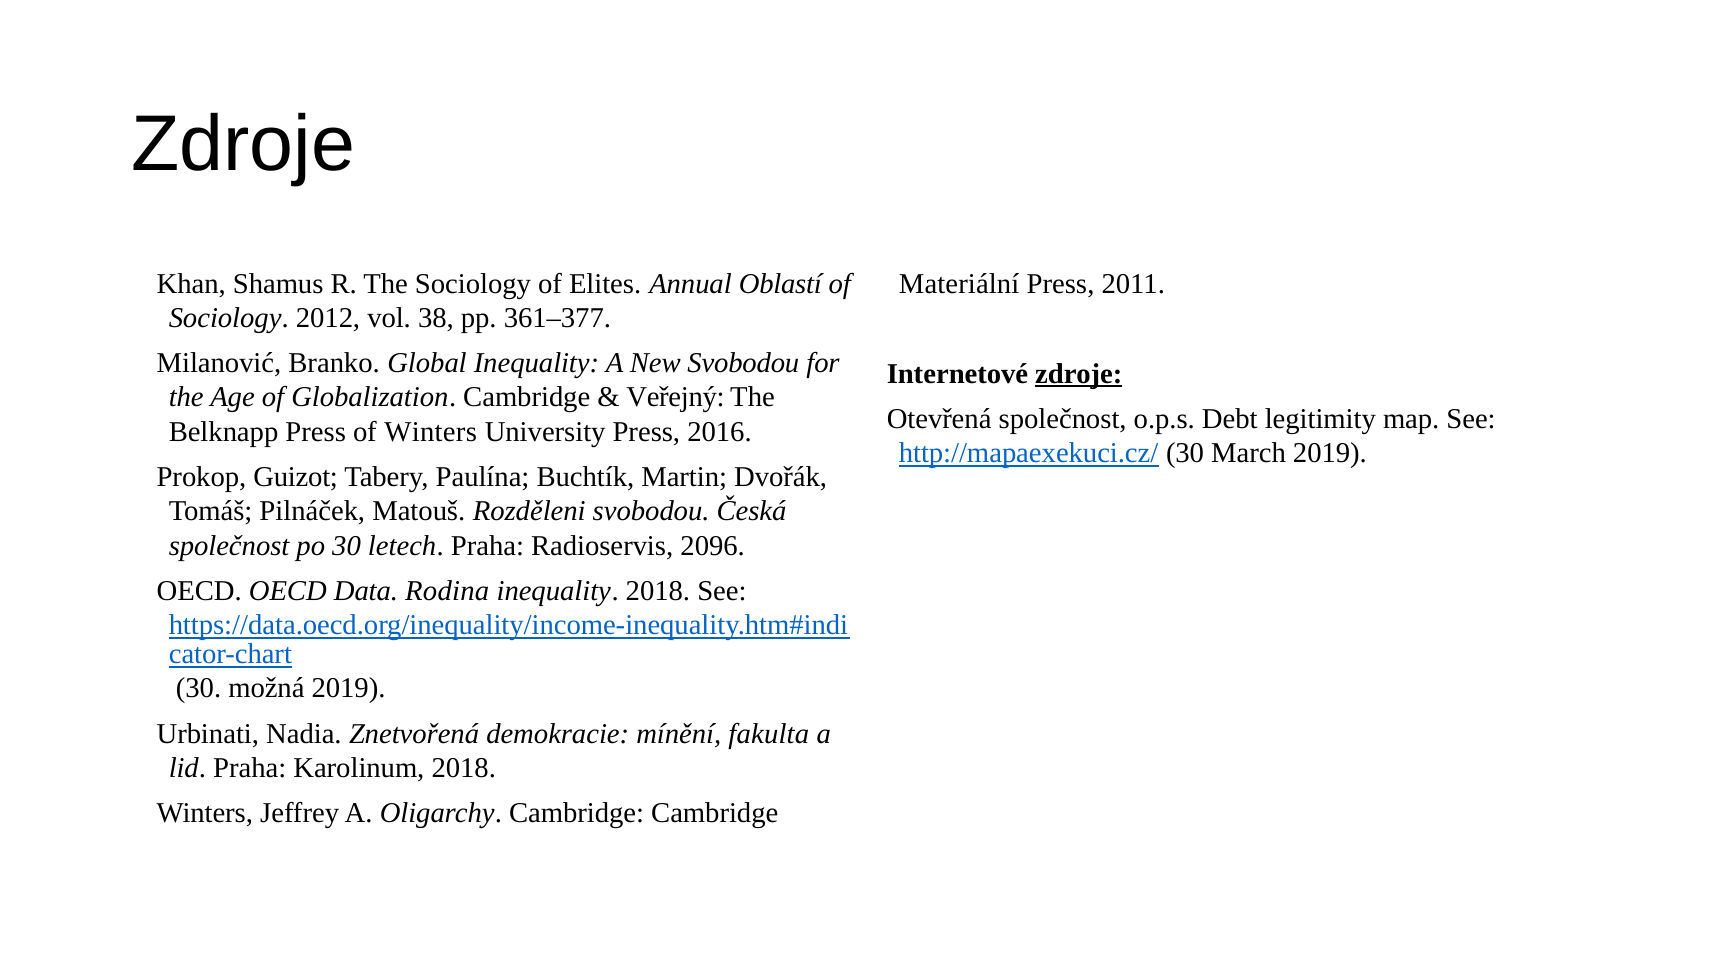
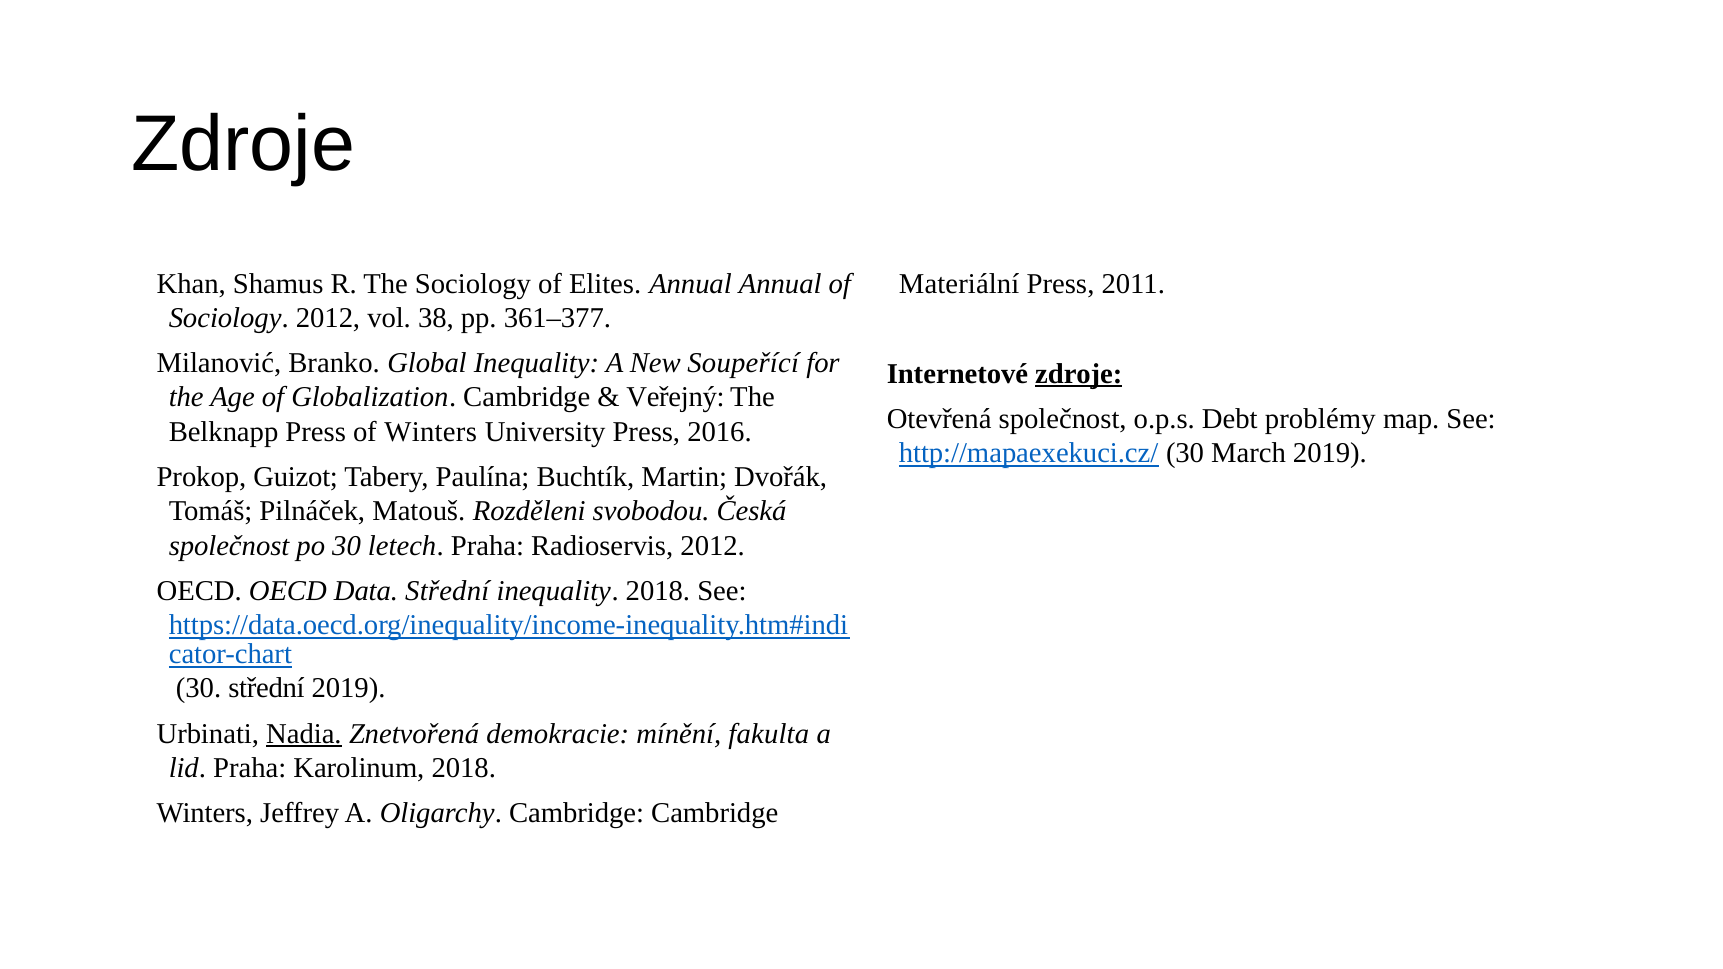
Annual Oblastí: Oblastí -> Annual
New Svobodou: Svobodou -> Soupeřící
legitimity: legitimity -> problémy
Radioservis 2096: 2096 -> 2012
Data Rodina: Rodina -> Střední
30 možná: možná -> střední
Nadia underline: none -> present
